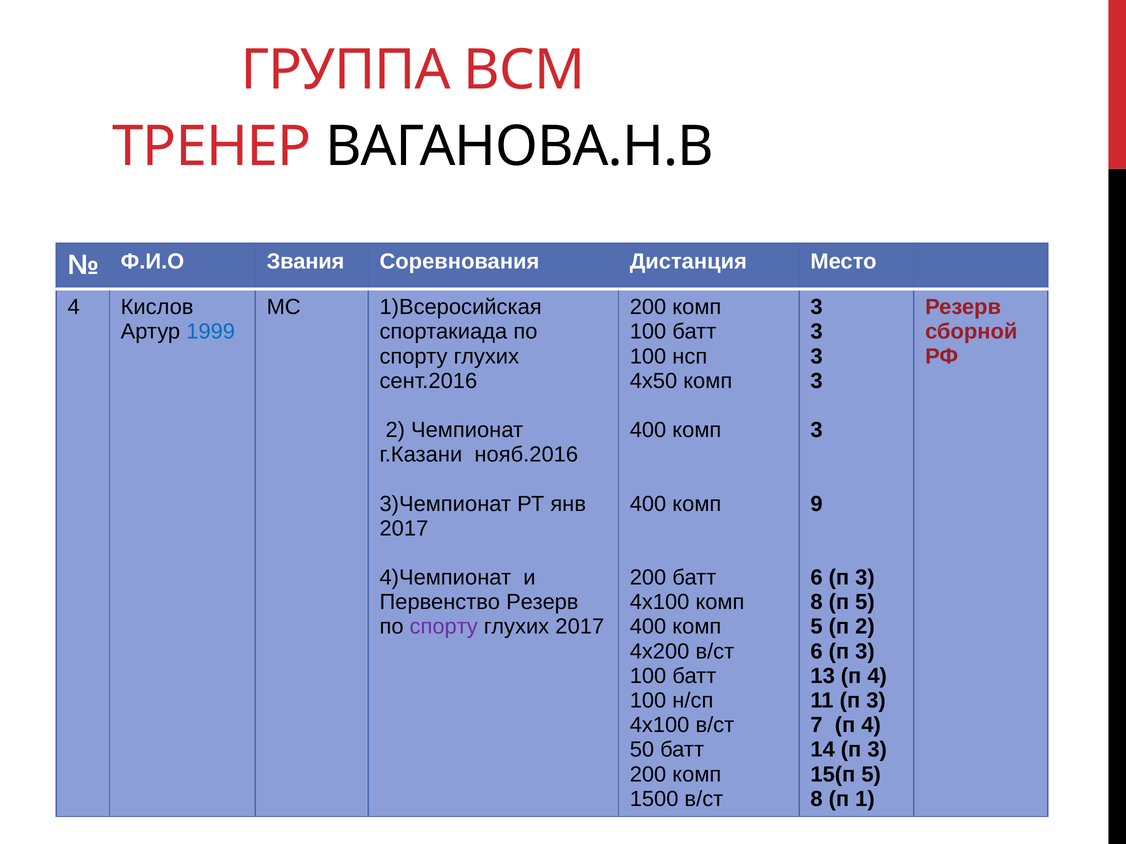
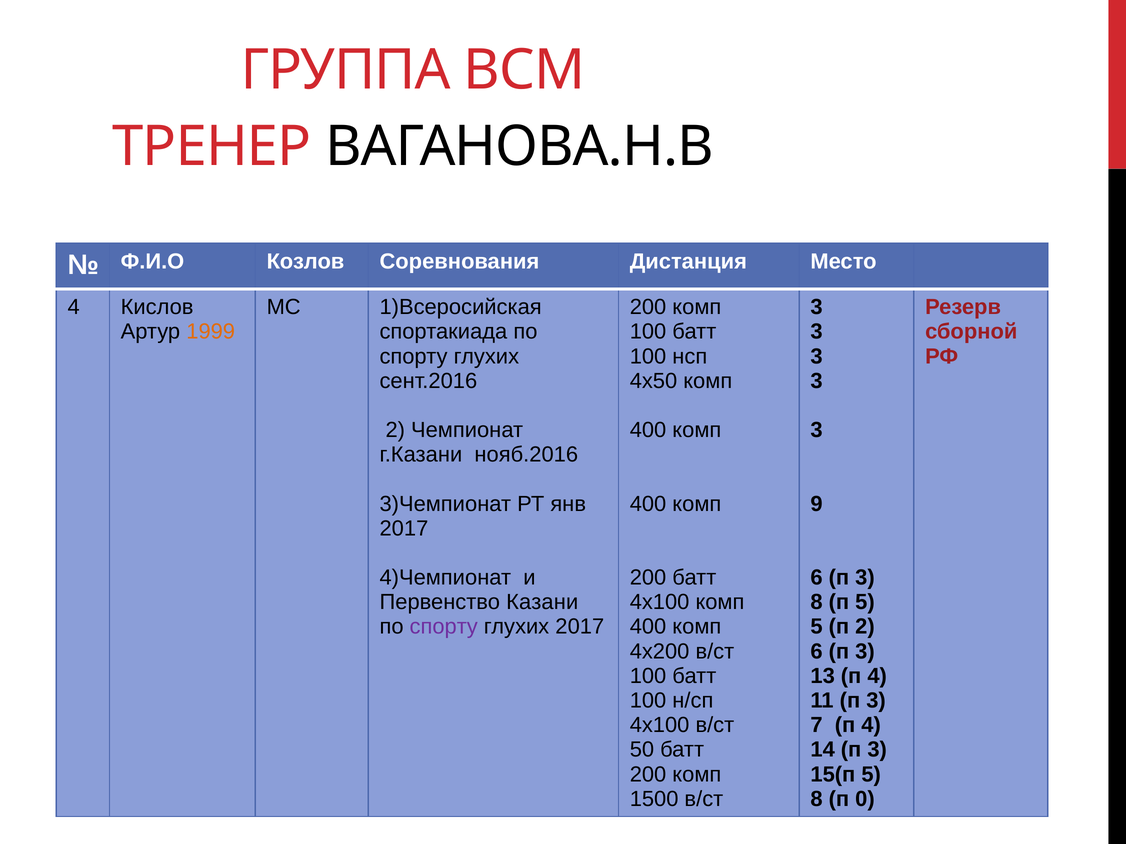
Звания: Звания -> Козлов
1999 colour: blue -> orange
Первенство Резерв: Резерв -> Казани
1: 1 -> 0
